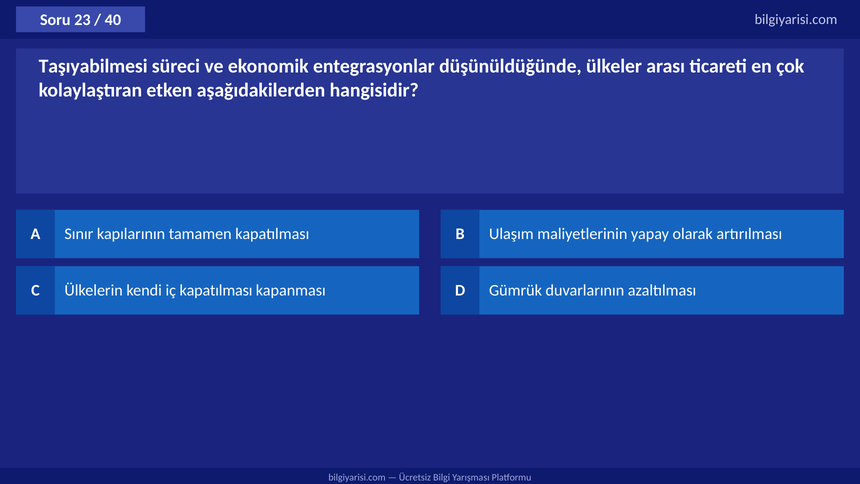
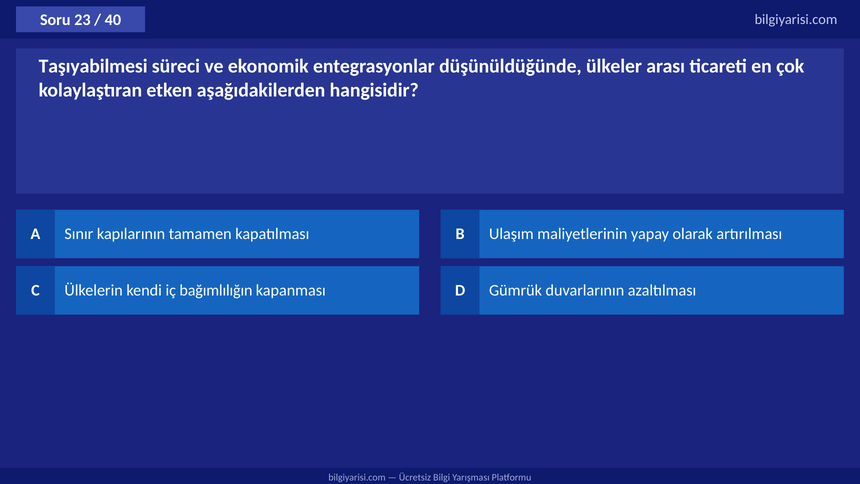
iç kapatılması: kapatılması -> bağımlılığın
